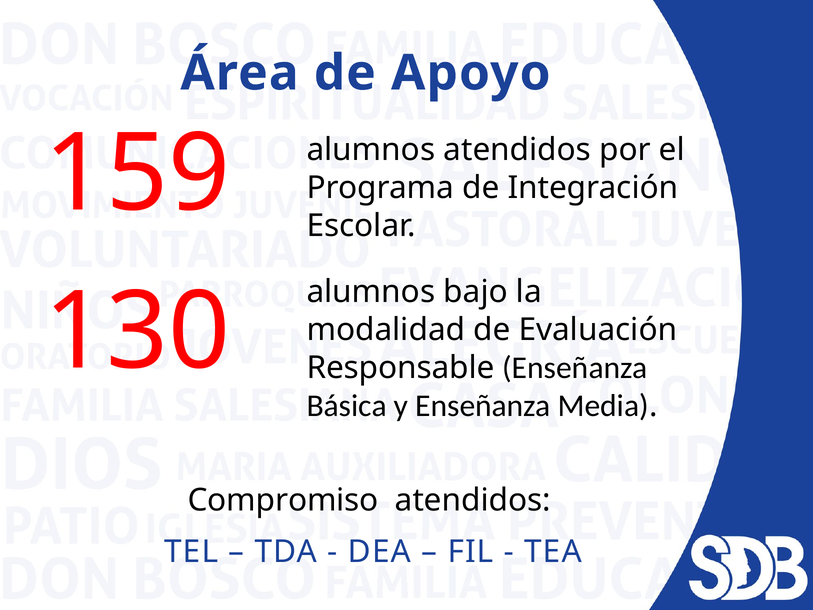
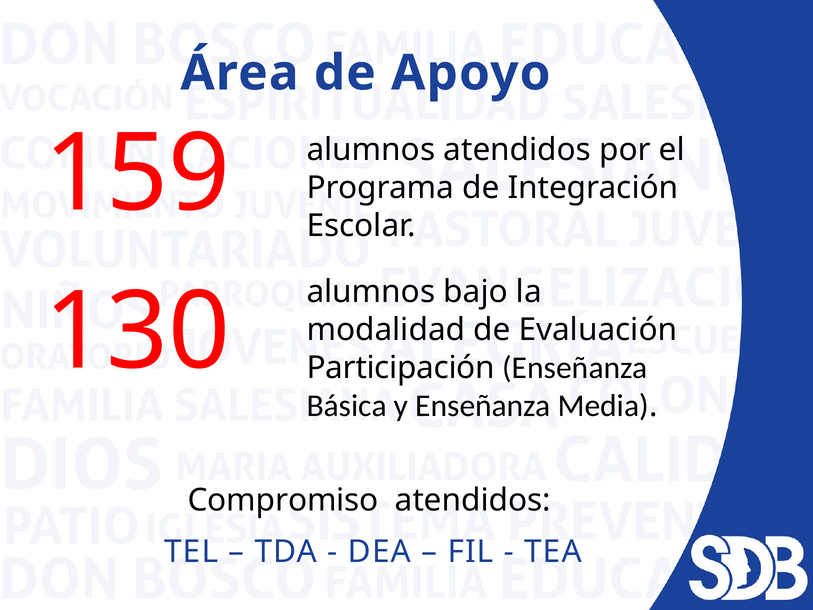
Responsable: Responsable -> Participación
